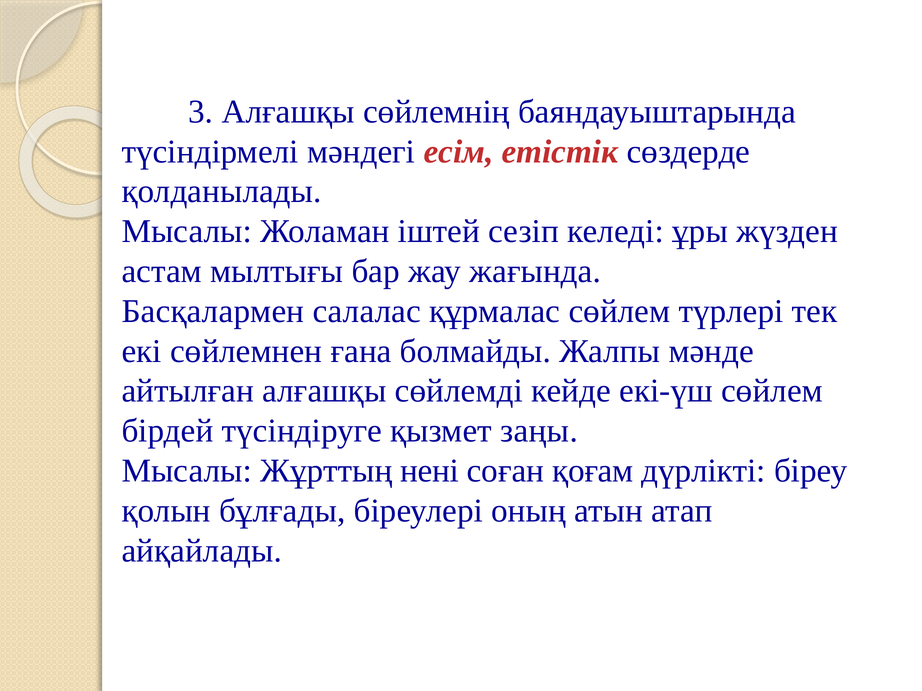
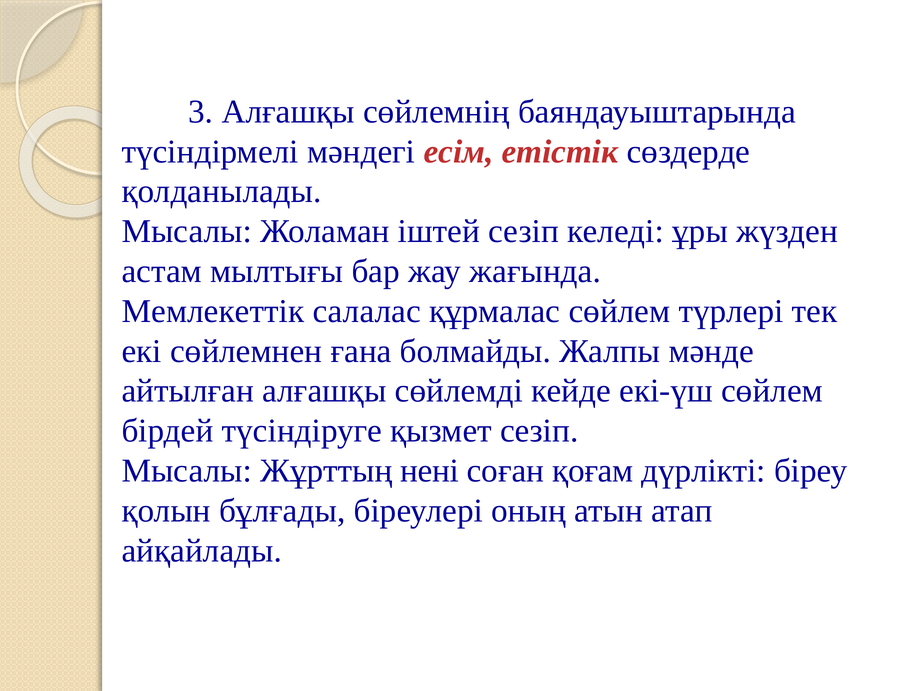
Басқалармен: Басқалармен -> Мемлекеттік
қызмет заңы: заңы -> сезіп
